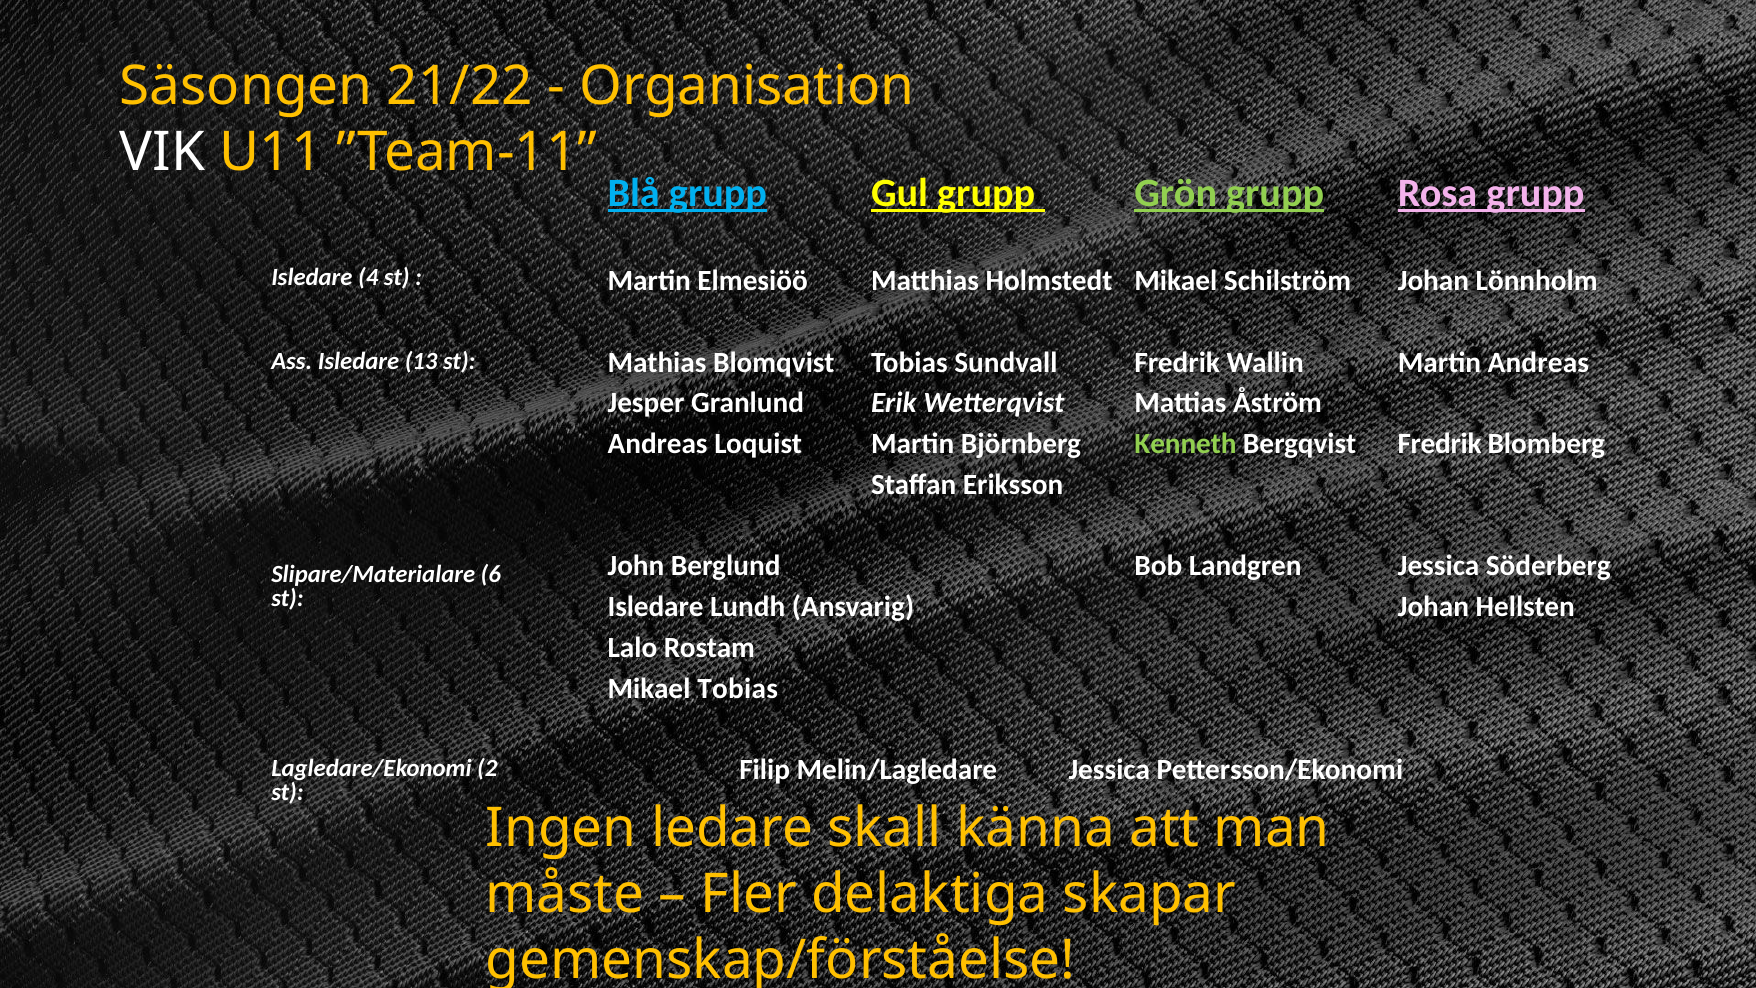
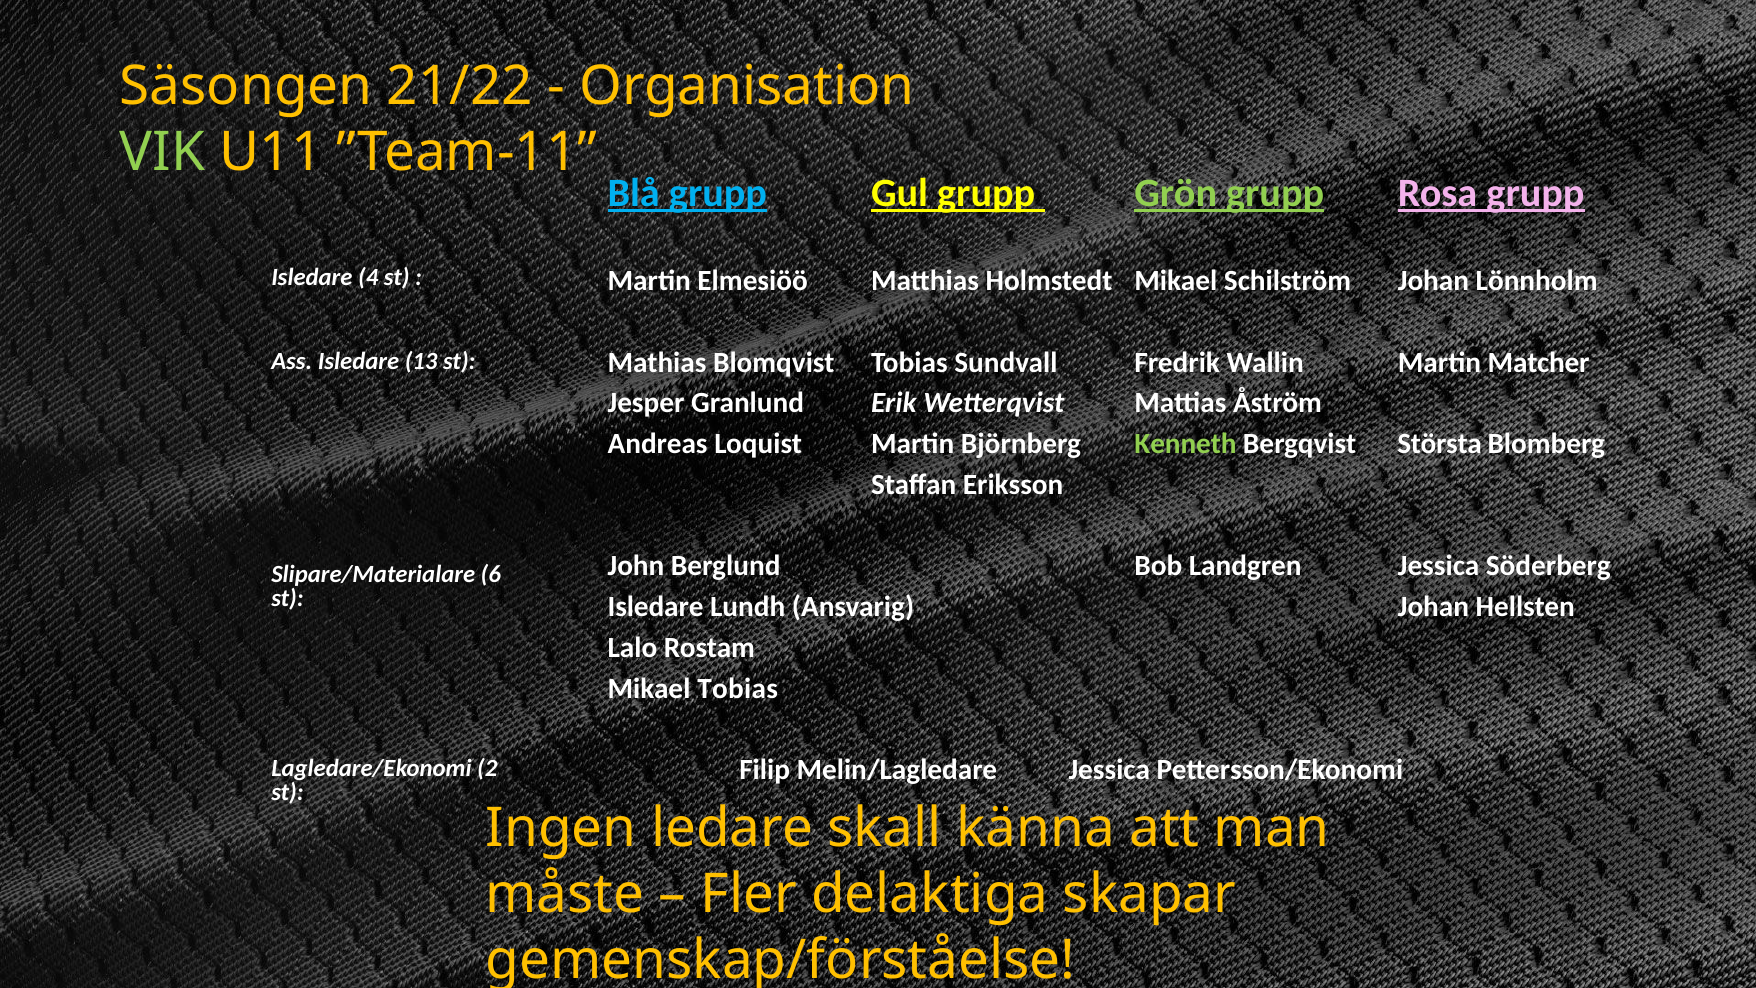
VIK colour: white -> light green
Martin Andreas: Andreas -> Matcher
Bergqvist Fredrik: Fredrik -> Största
